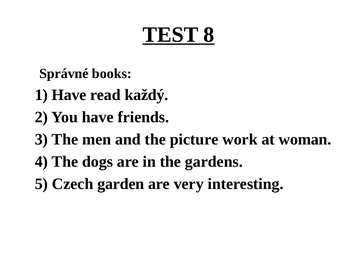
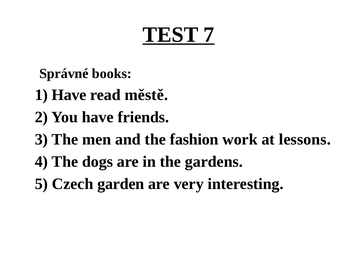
8: 8 -> 7
každý: každý -> městě
picture: picture -> fashion
woman: woman -> lessons
